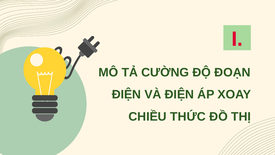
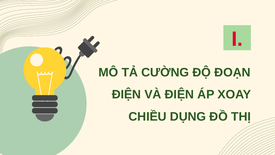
THỨC: THỨC -> DỤNG
